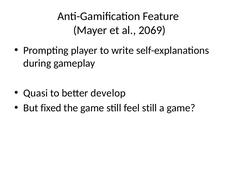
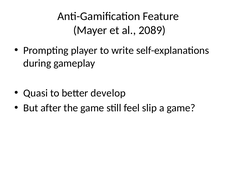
2069: 2069 -> 2089
fixed: fixed -> after
feel still: still -> slip
